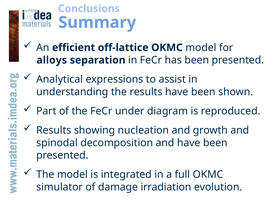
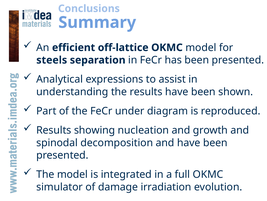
alloys: alloys -> steels
